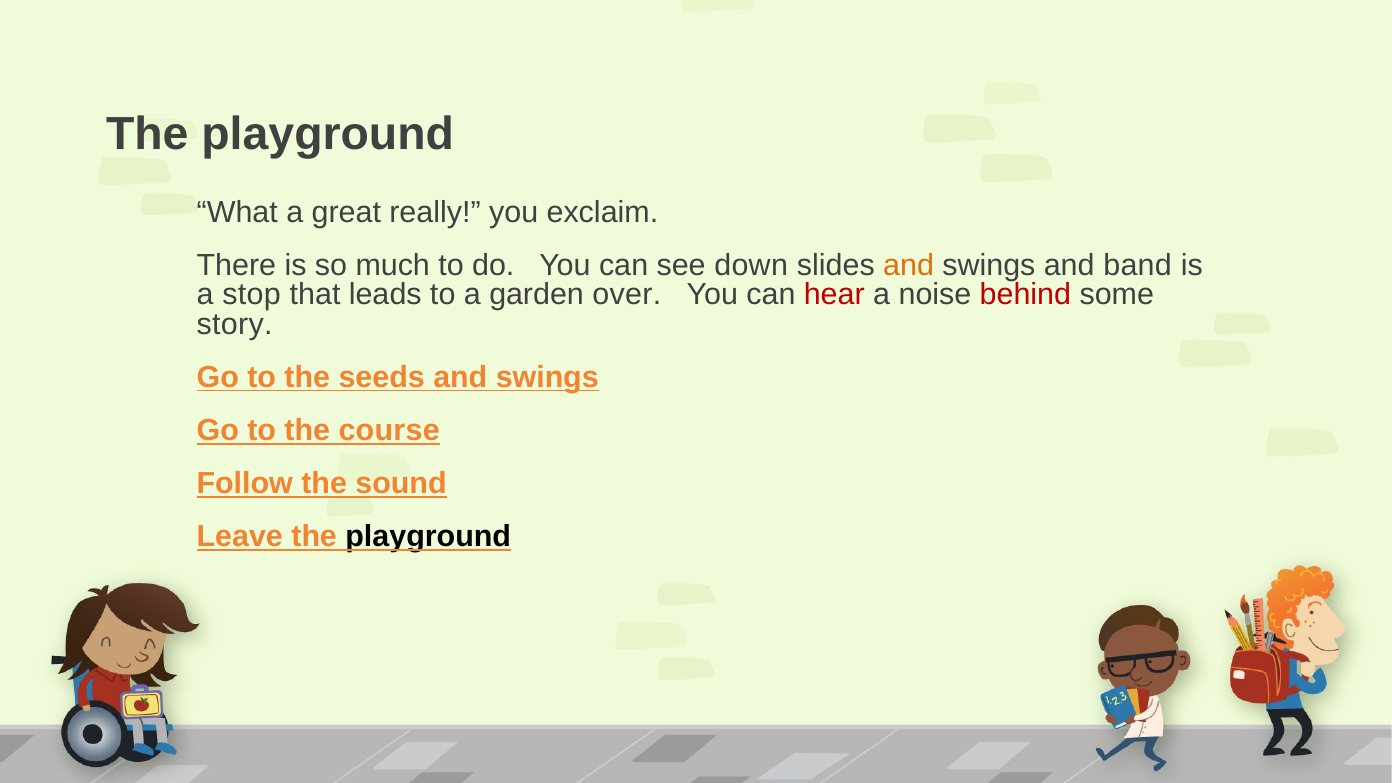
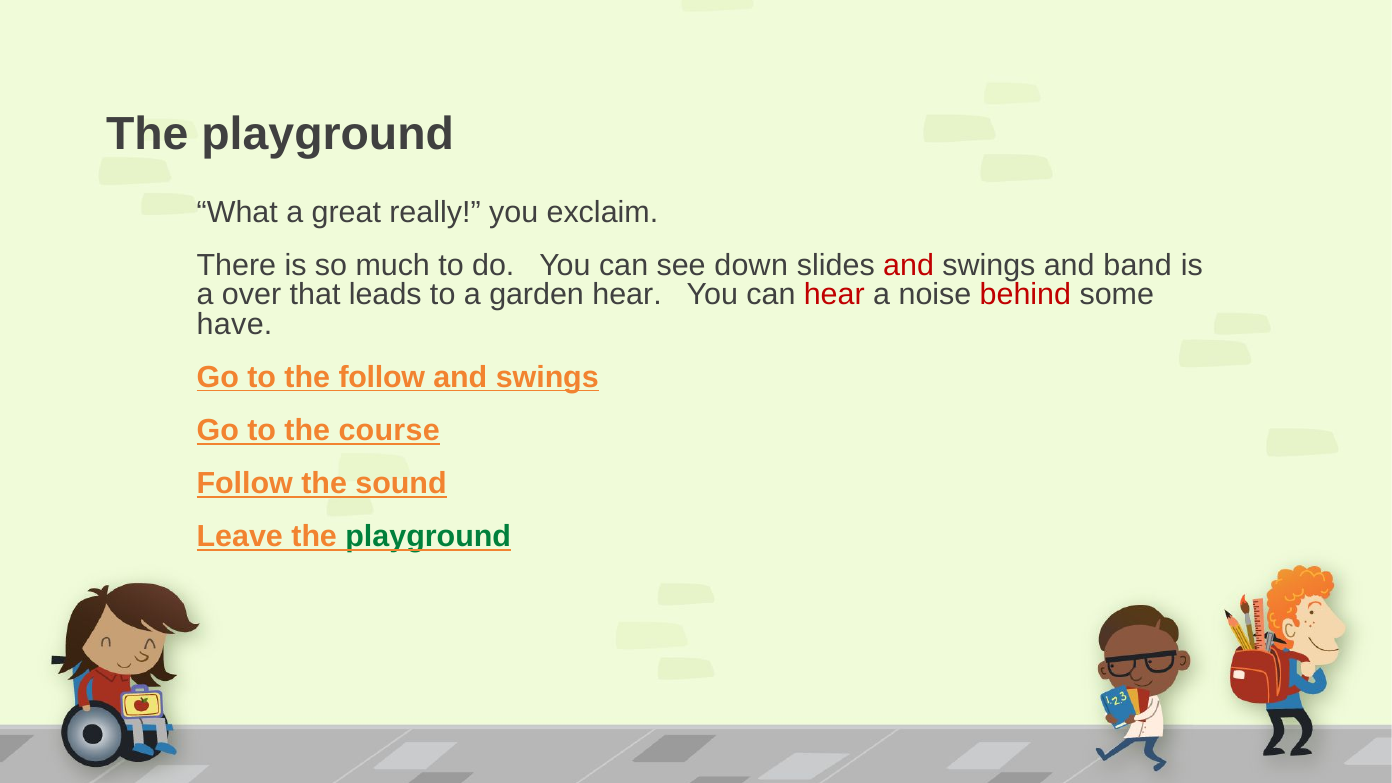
and at (909, 265) colour: orange -> red
stop: stop -> over
garden over: over -> hear
story: story -> have
the seeds: seeds -> follow
playground at (428, 536) colour: black -> green
